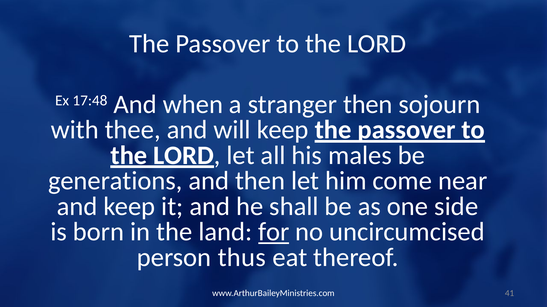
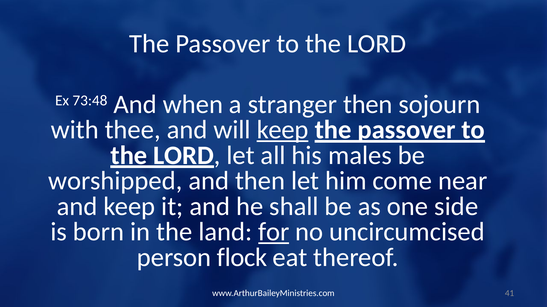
17:48: 17:48 -> 73:48
keep at (283, 130) underline: none -> present
generations: generations -> worshipped
thus: thus -> flock
